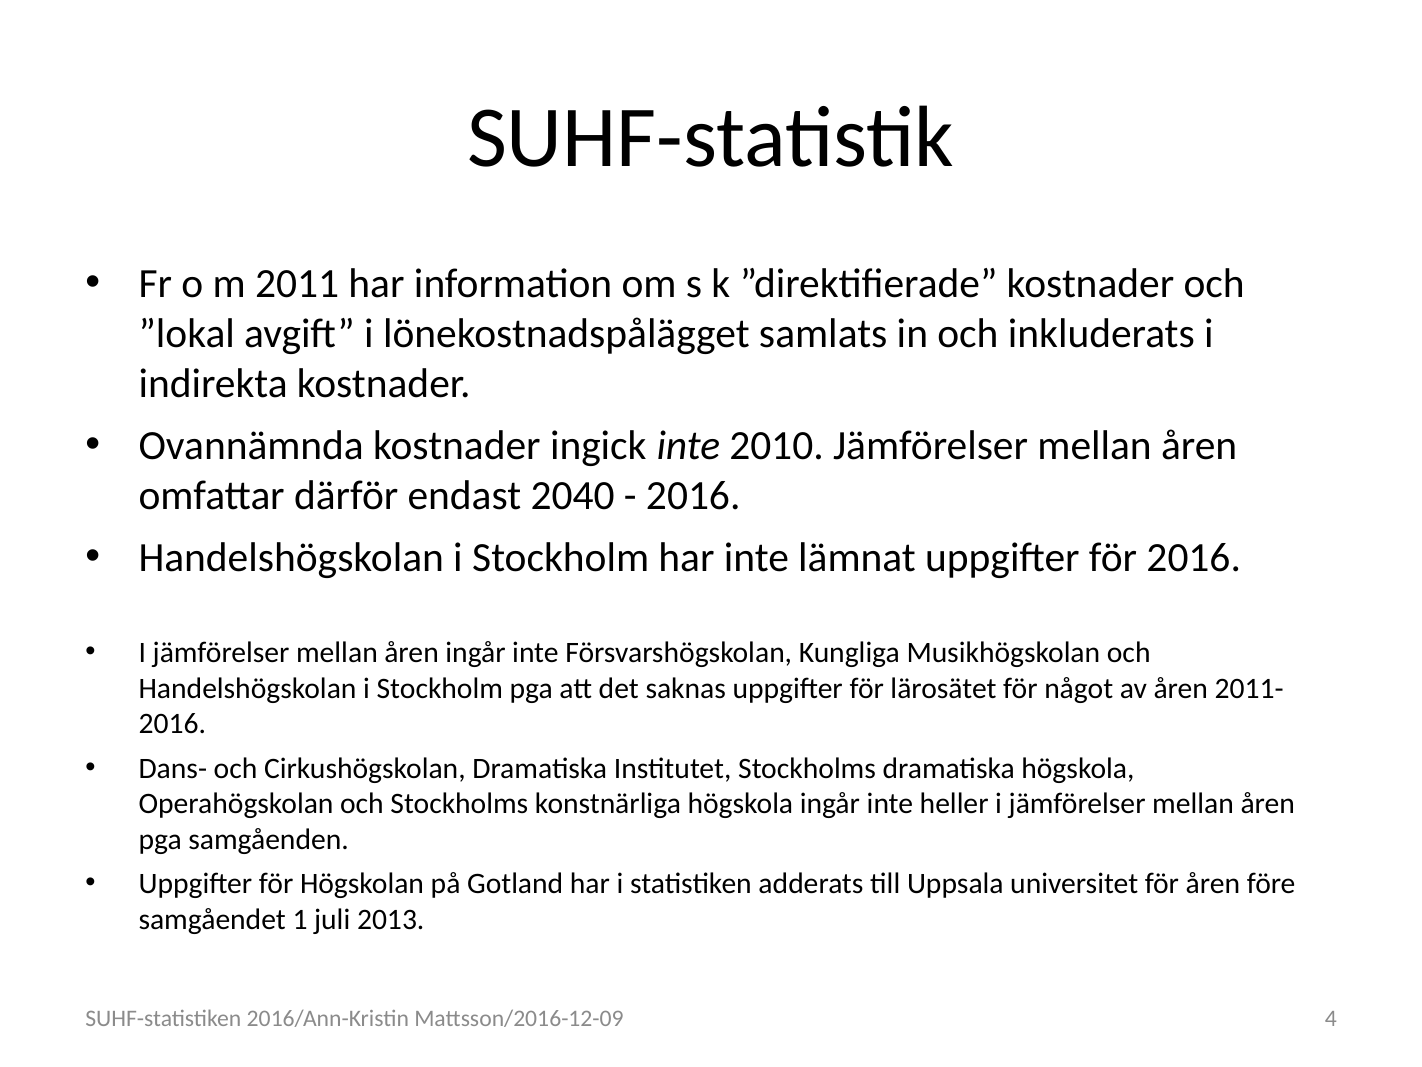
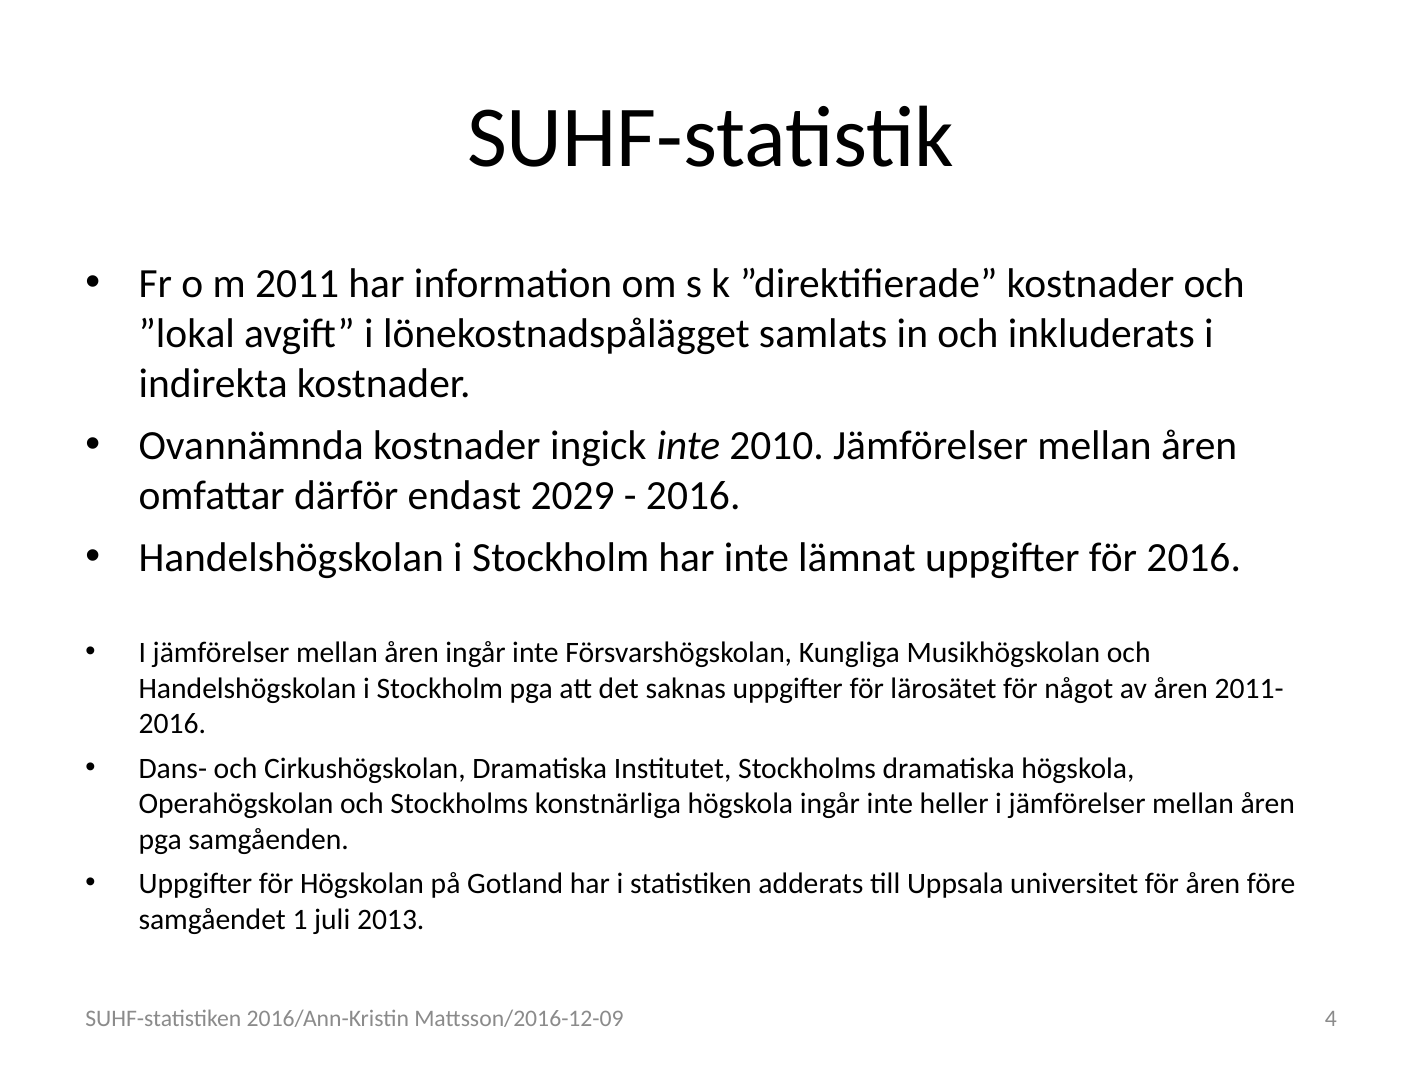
2040: 2040 -> 2029
